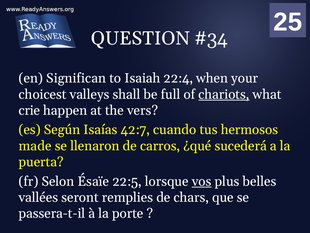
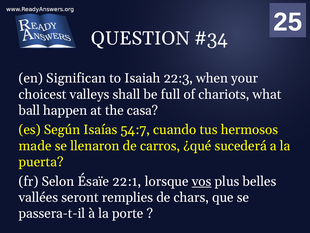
22:4: 22:4 -> 22:3
chariots underline: present -> none
crie: crie -> ball
vers: vers -> casa
42:7: 42:7 -> 54:7
22:5: 22:5 -> 22:1
